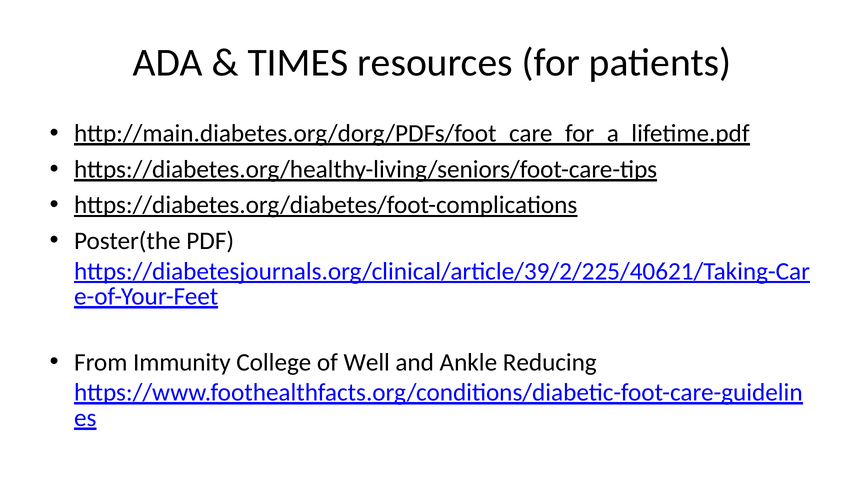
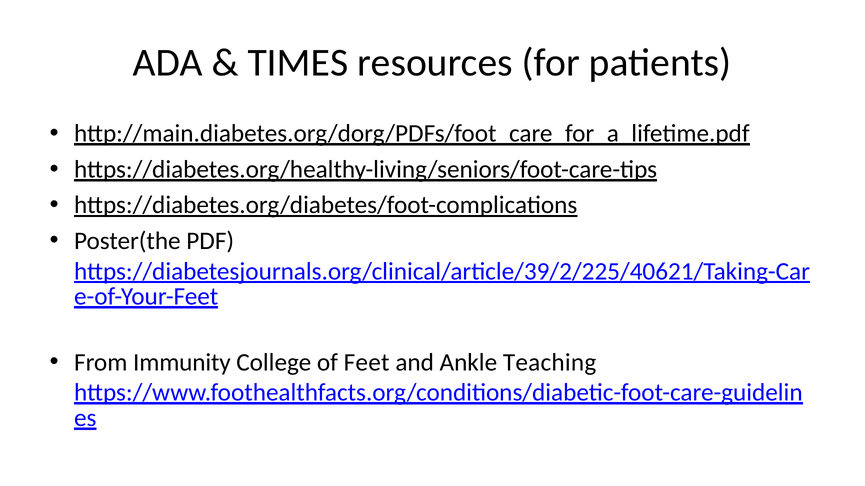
Well: Well -> Feet
Reducing: Reducing -> Teaching
